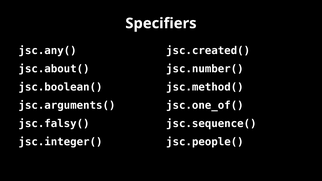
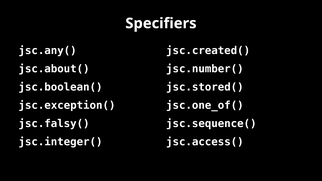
jsc.method(: jsc.method( -> jsc.stored(
jsc.arguments(: jsc.arguments( -> jsc.exception(
jsc.people(: jsc.people( -> jsc.access(
